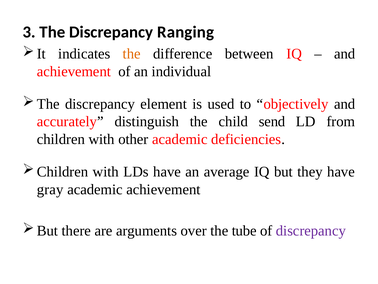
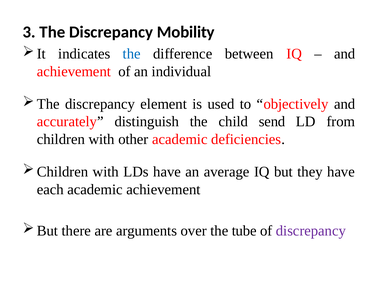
Ranging: Ranging -> Mobility
the at (132, 54) colour: orange -> blue
gray: gray -> each
